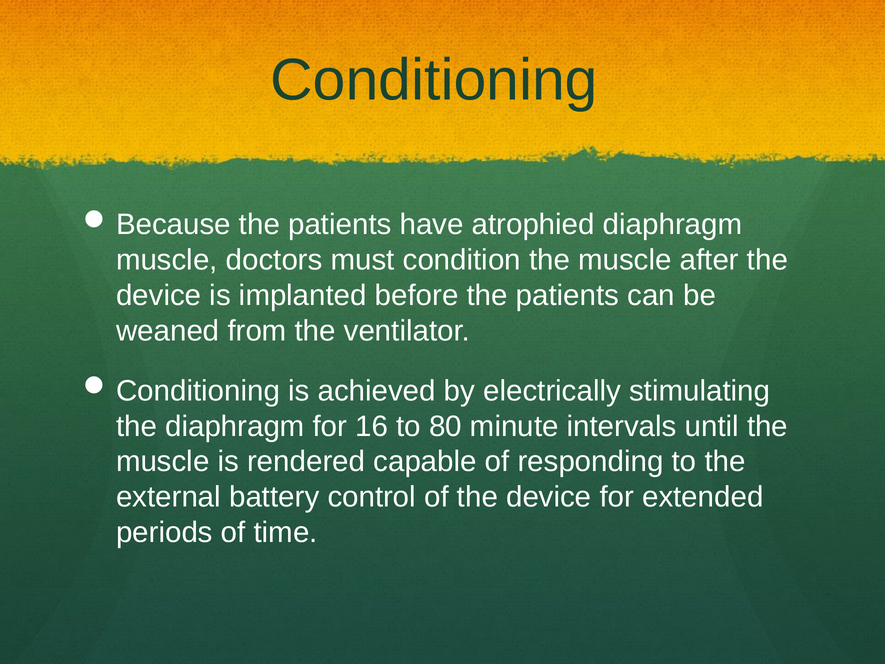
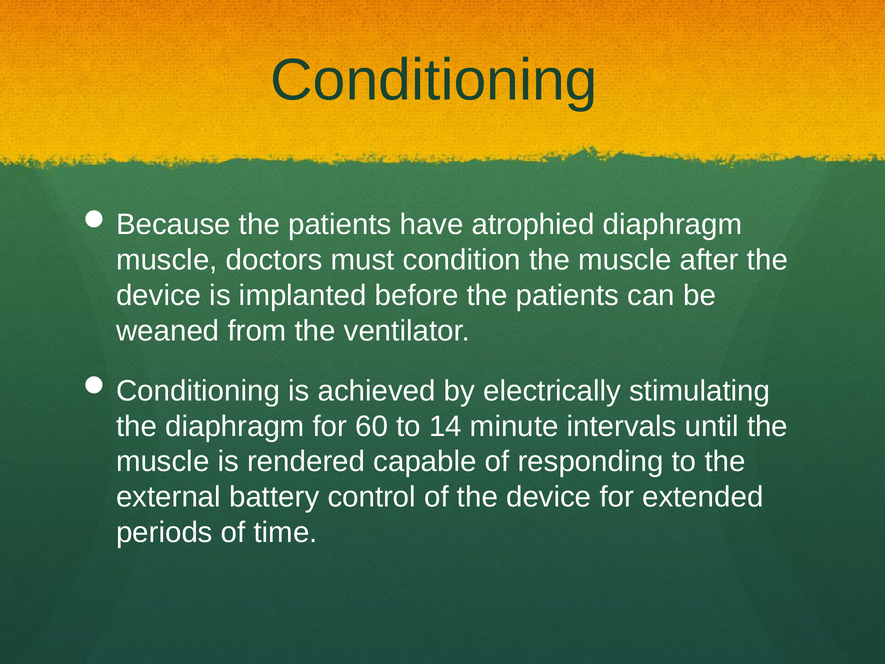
16: 16 -> 60
80: 80 -> 14
